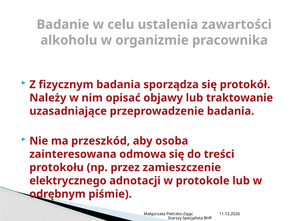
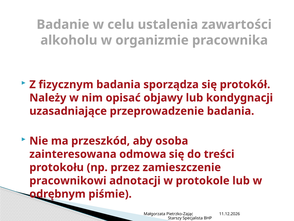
traktowanie: traktowanie -> kondygnacji
elektrycznego: elektrycznego -> pracownikowi
